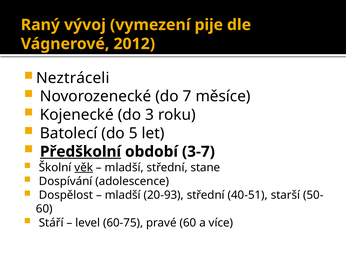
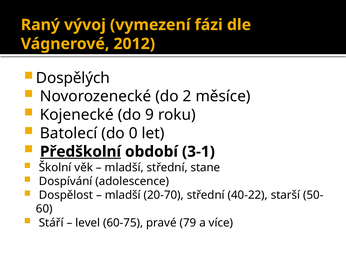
pije: pije -> fázi
Neztráceli: Neztráceli -> Dospělých
7: 7 -> 2
3: 3 -> 9
5: 5 -> 0
3-7: 3-7 -> 3-1
věk underline: present -> none
20-93: 20-93 -> 20-70
40-51: 40-51 -> 40-22
pravé 60: 60 -> 79
